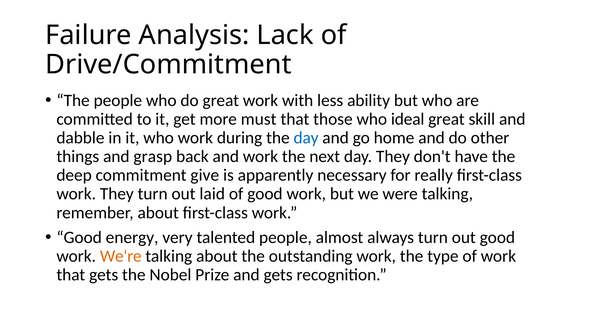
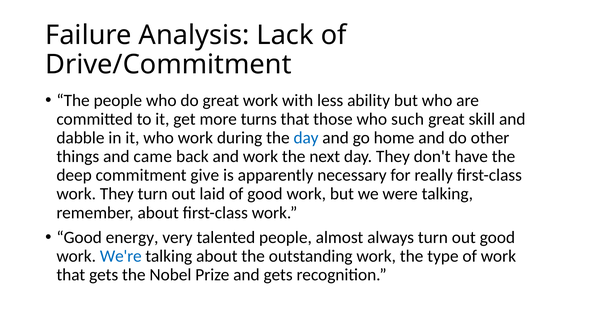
must: must -> turns
ideal: ideal -> such
grasp: grasp -> came
We're colour: orange -> blue
